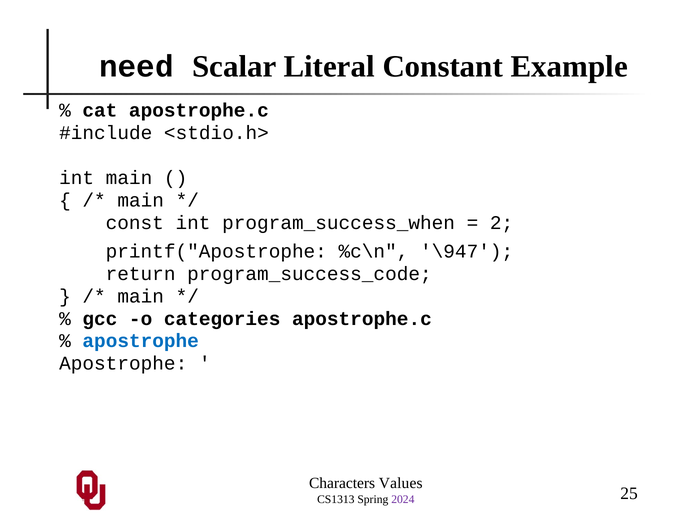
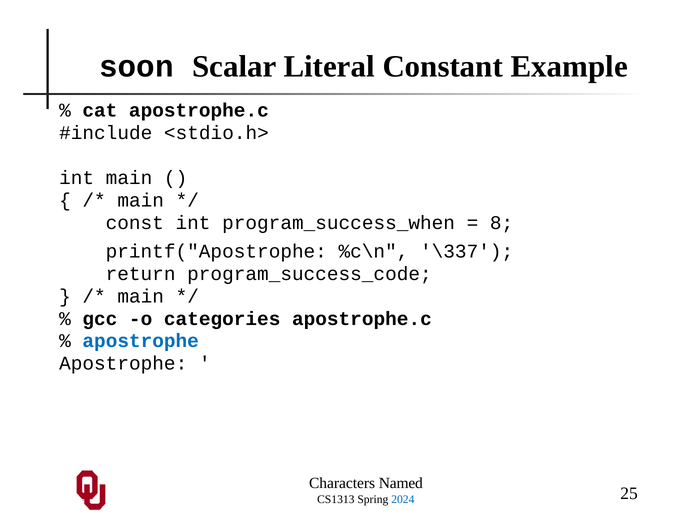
need: need -> soon
2: 2 -> 8
\947: \947 -> \337
Values: Values -> Named
2024 colour: purple -> blue
